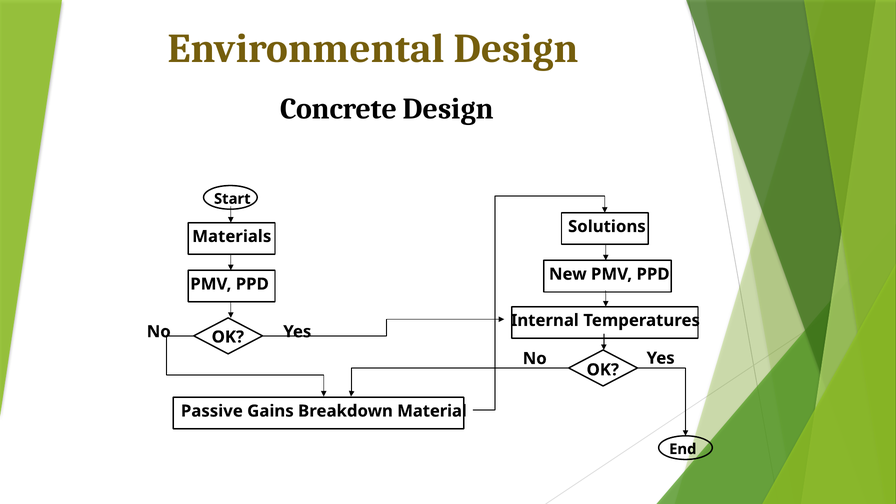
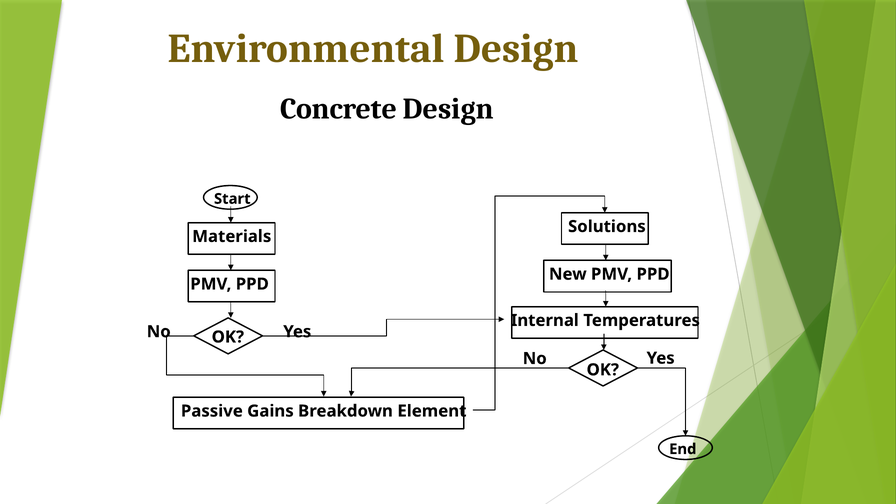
Material: Material -> Element
